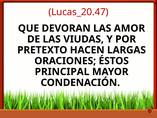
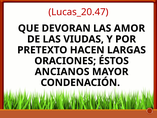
PRINCIPAL: PRINCIPAL -> ANCIANOS
